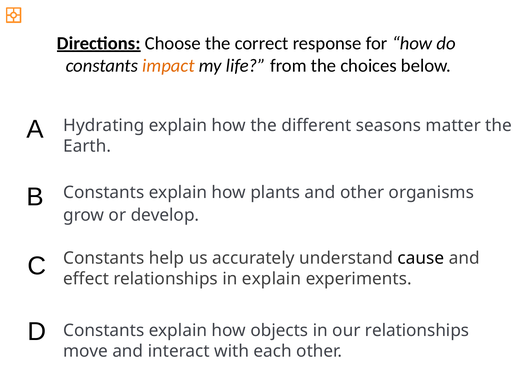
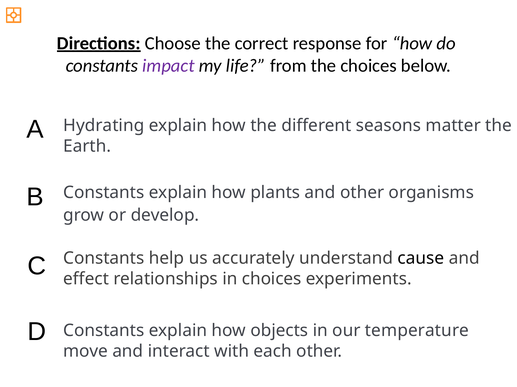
impact colour: orange -> purple
in explain: explain -> choices
our relationships: relationships -> temperature
